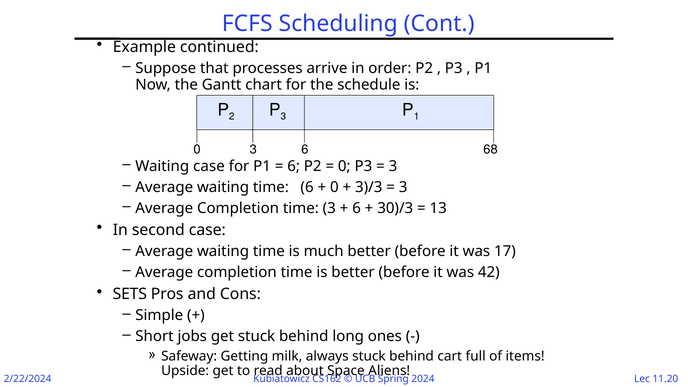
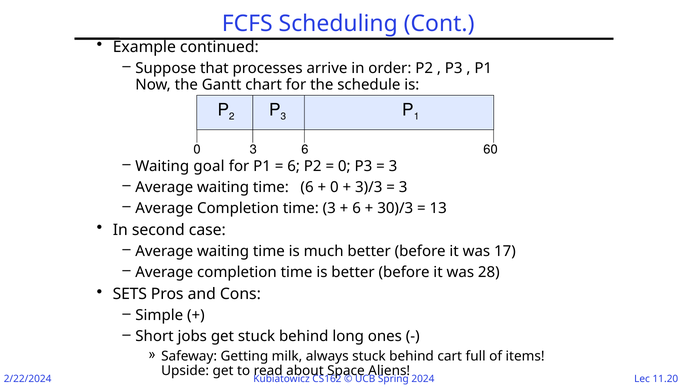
68: 68 -> 60
Waiting case: case -> goal
42: 42 -> 28
